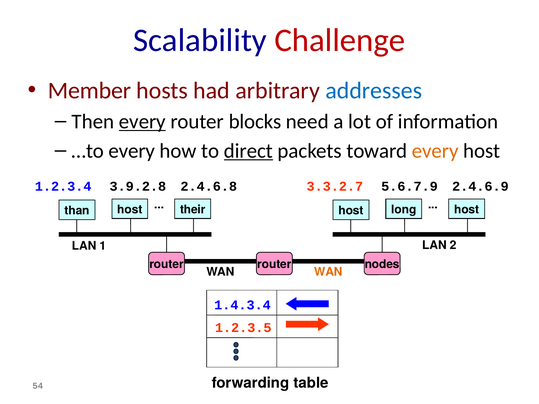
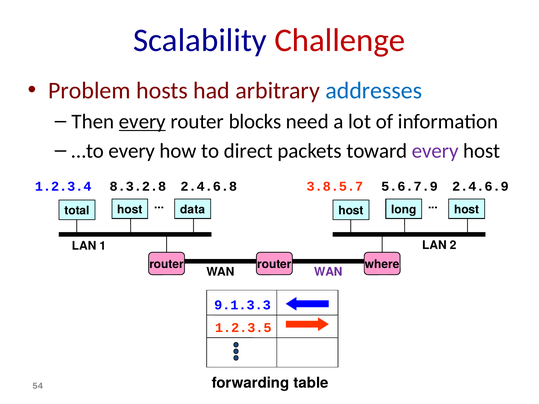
Member: Member -> Problem
direct underline: present -> none
every at (435, 151) colour: orange -> purple
3.9.2.8: 3.9.2.8 -> 8.3.2.8
3.3.2.7: 3.3.2.7 -> 3.8.5.7
than: than -> total
their: their -> data
nodes: nodes -> where
WAN at (328, 272) colour: orange -> purple
1.4.3.4: 1.4.3.4 -> 9.1.3.3
